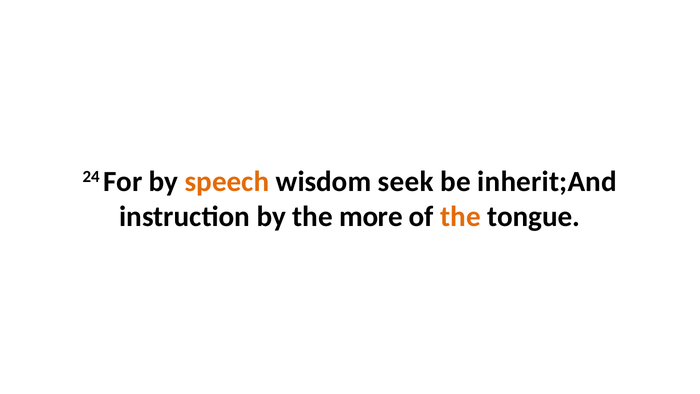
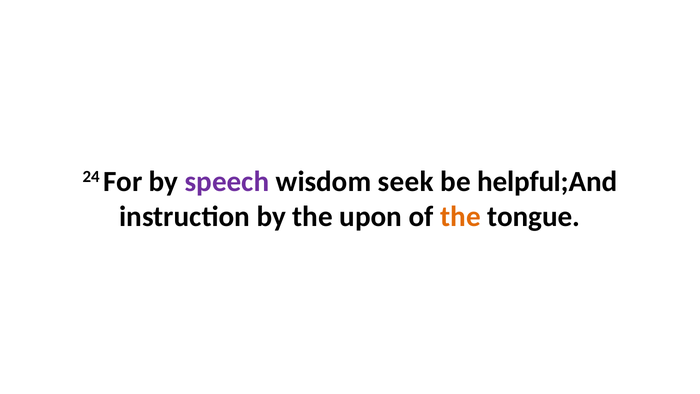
speech colour: orange -> purple
inherit;And: inherit;And -> helpful;And
more: more -> upon
